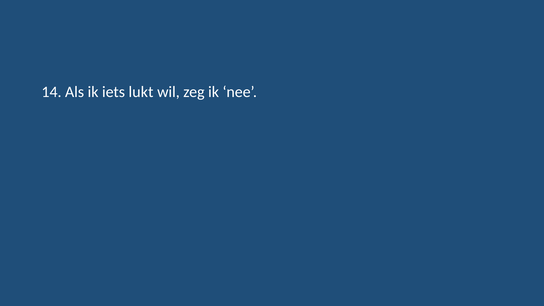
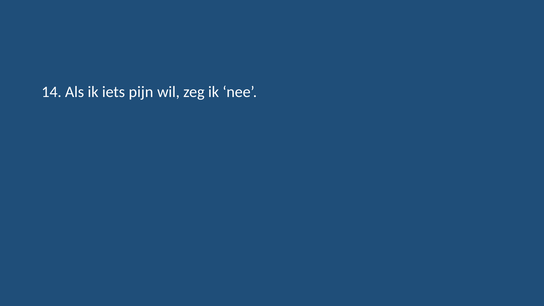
lukt: lukt -> pijn
